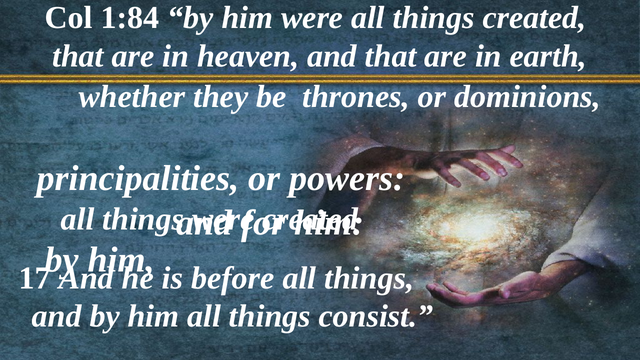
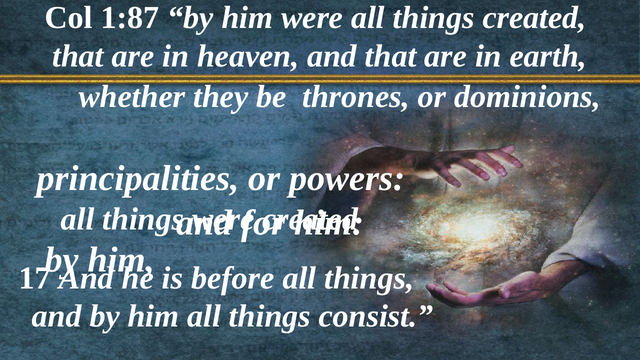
1:84: 1:84 -> 1:87
